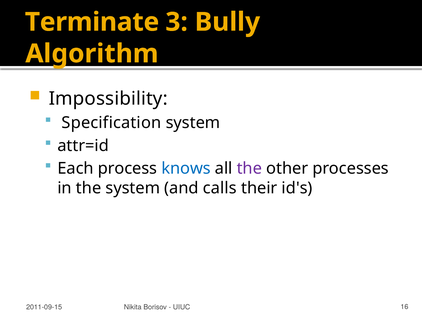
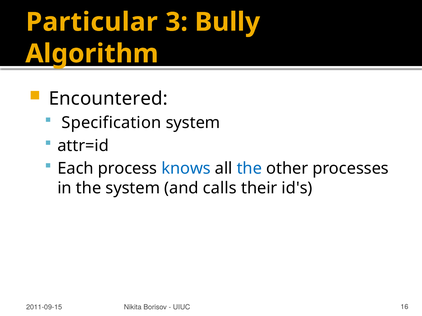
Terminate: Terminate -> Particular
Impossibility: Impossibility -> Encountered
the at (249, 169) colour: purple -> blue
